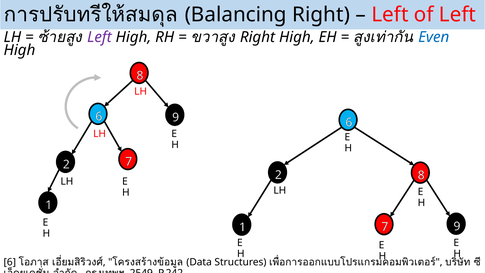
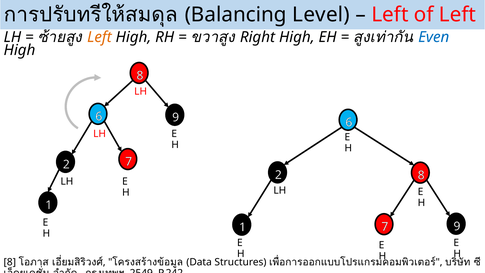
Balancing Right: Right -> Level
Left at (99, 37) colour: purple -> orange
6 at (10, 262): 6 -> 8
